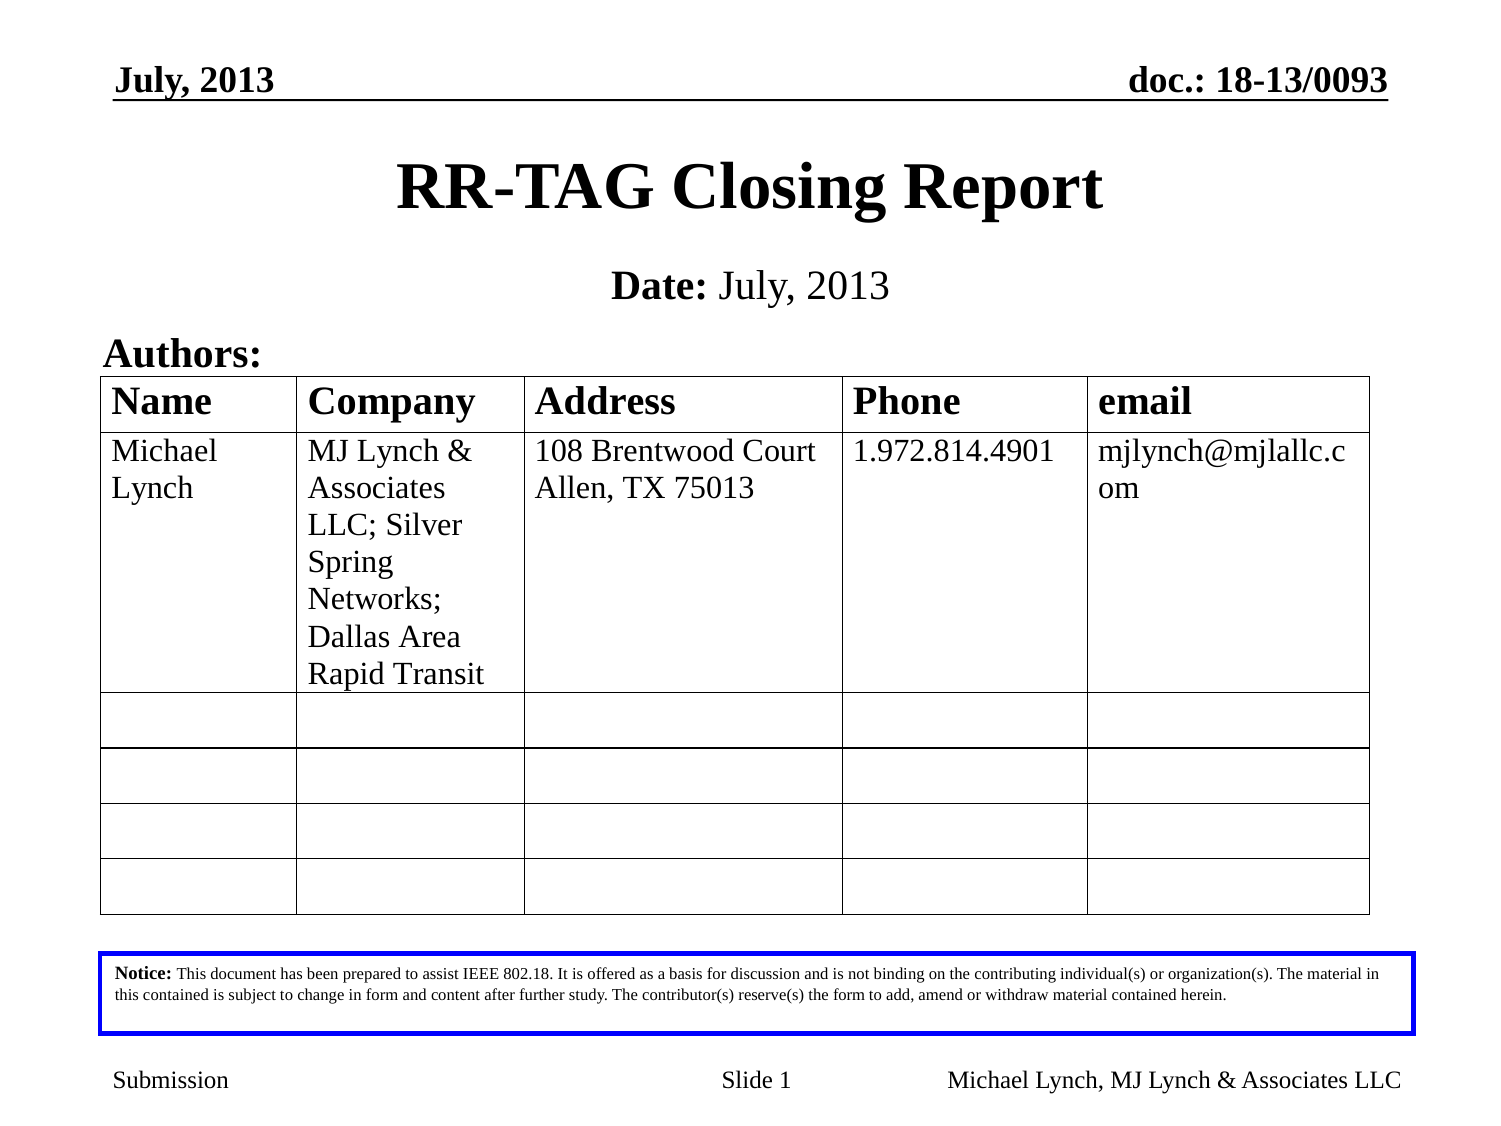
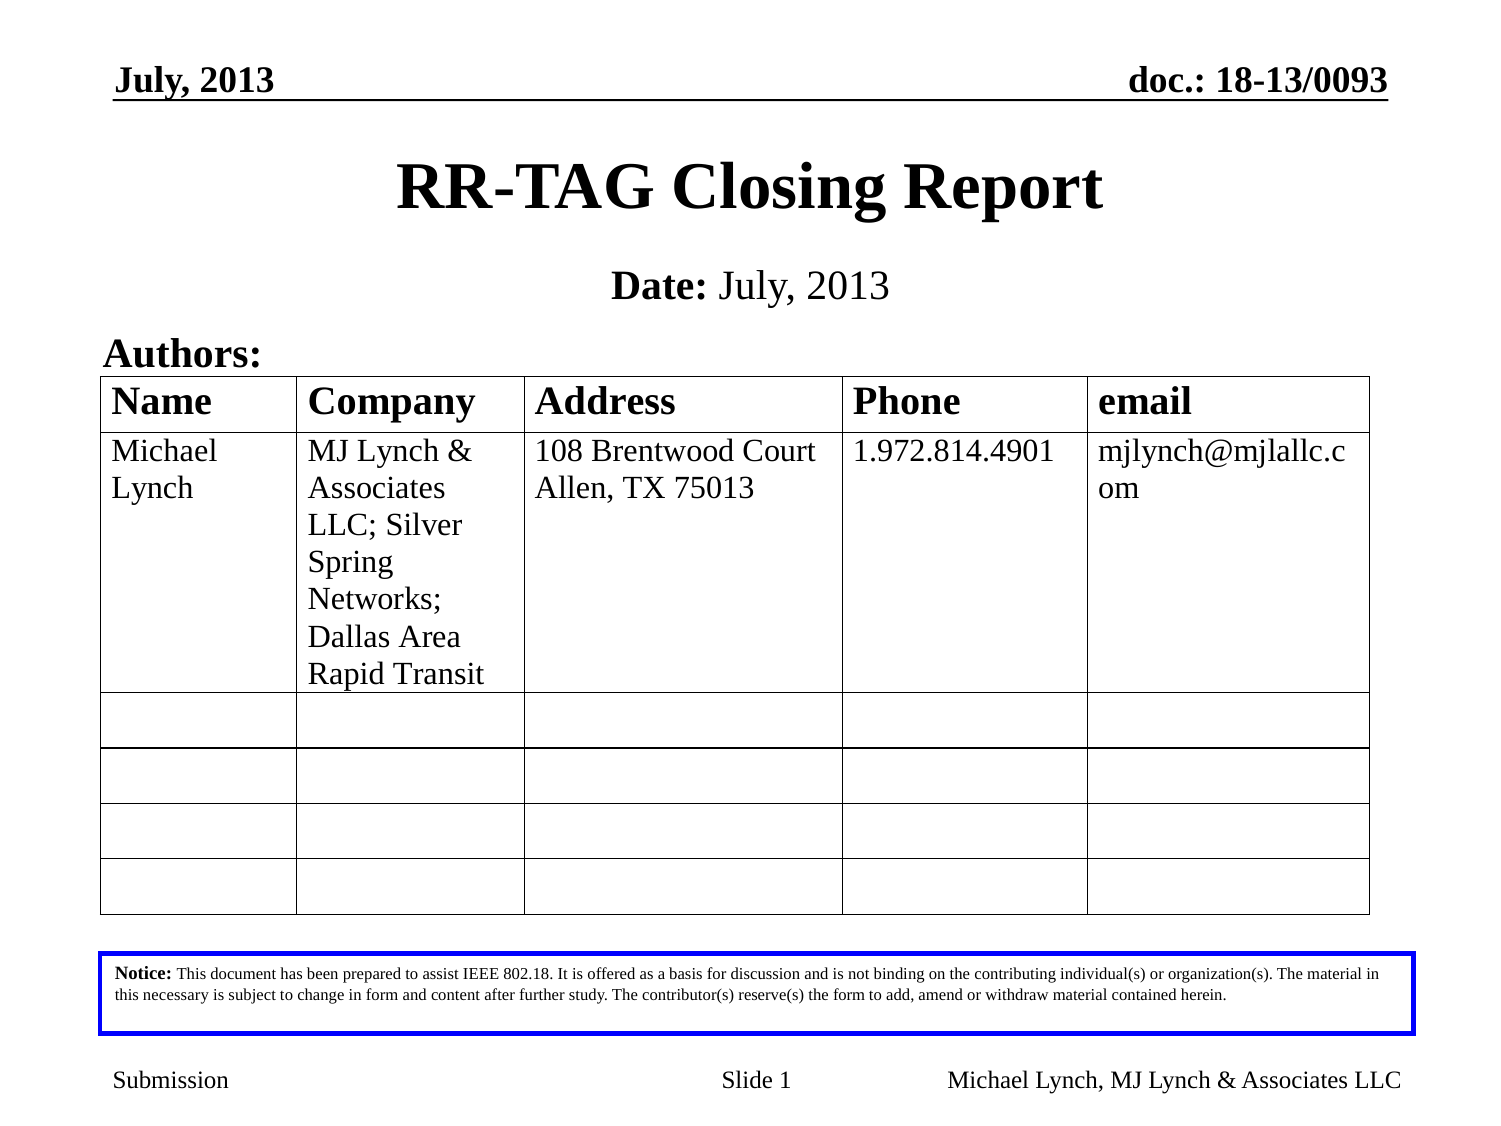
this contained: contained -> necessary
